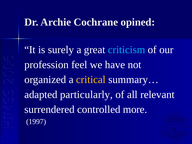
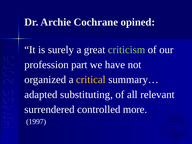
criticism colour: light blue -> light green
feel: feel -> part
particularly: particularly -> substituting
